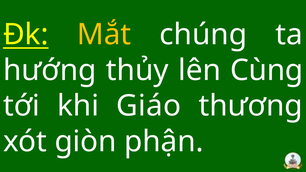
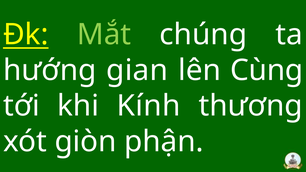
Mắt colour: yellow -> light green
thủy: thủy -> gian
Giáo: Giáo -> Kính
